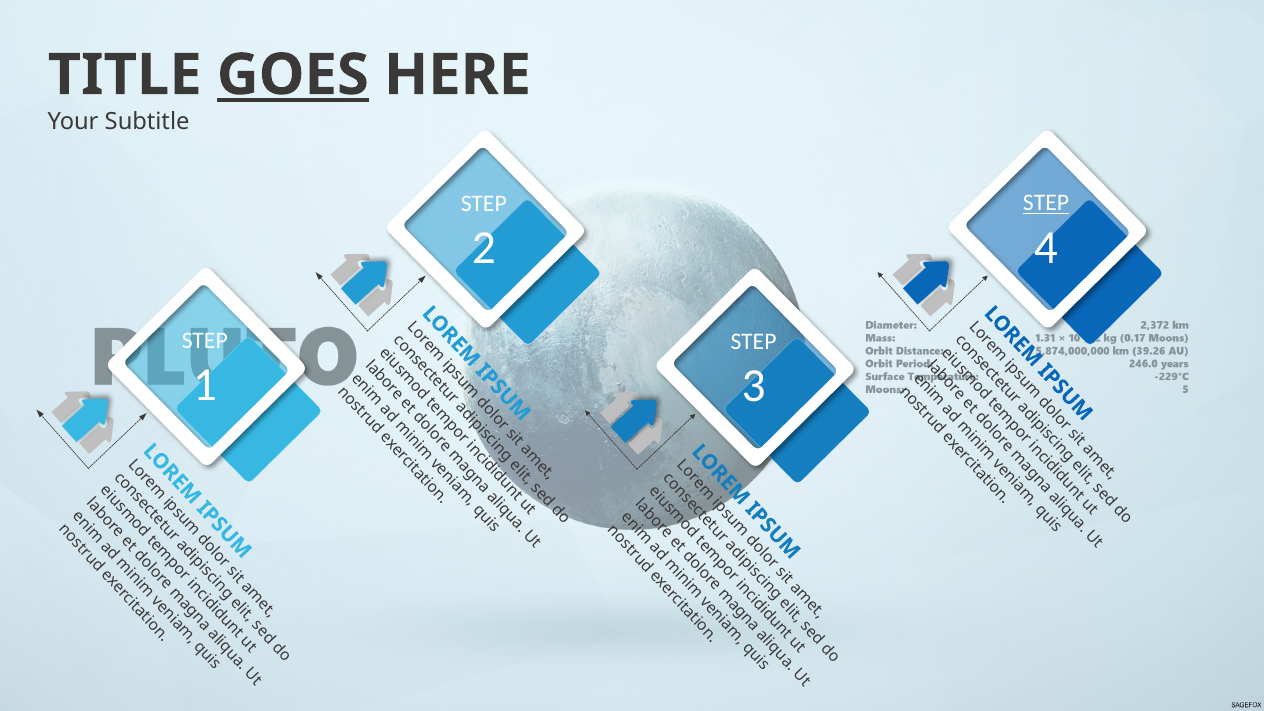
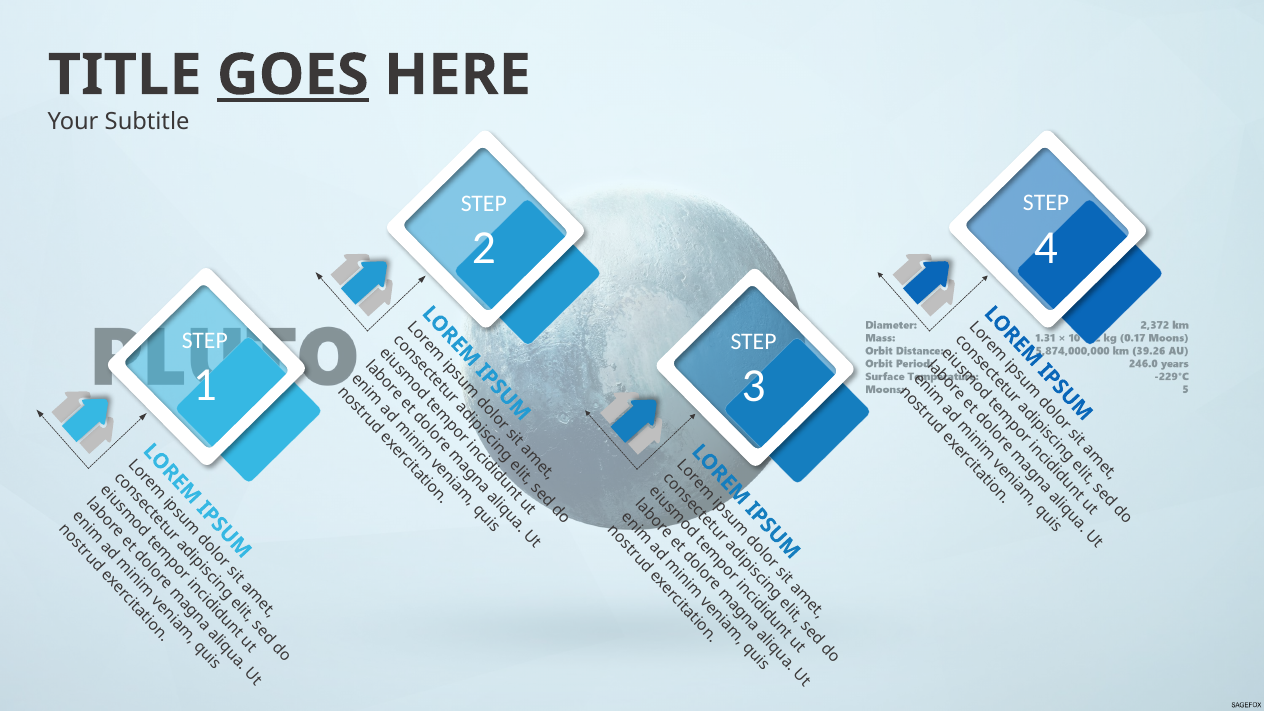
STEP at (1046, 203) underline: present -> none
